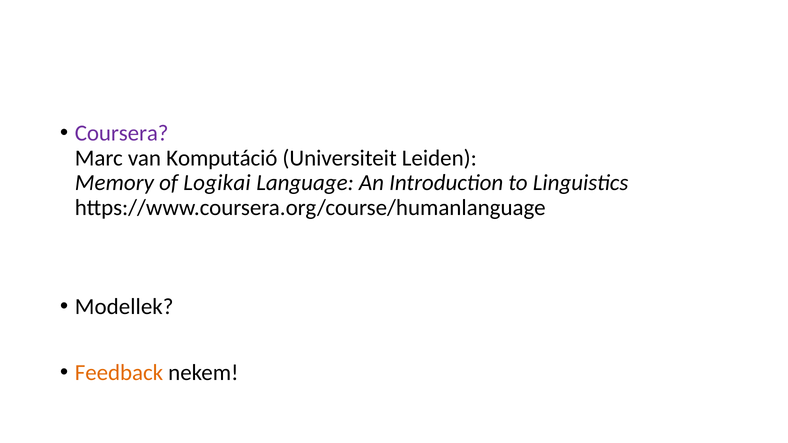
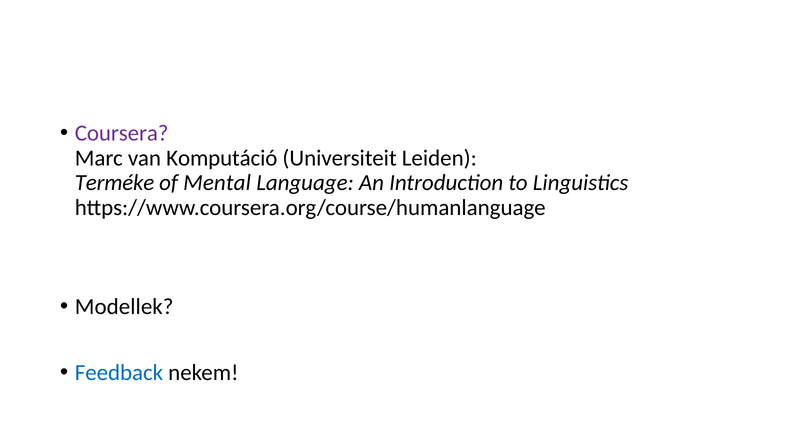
Memory: Memory -> Terméke
Logikai: Logikai -> Mental
Feedback colour: orange -> blue
